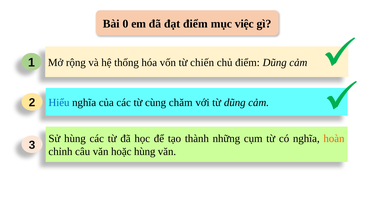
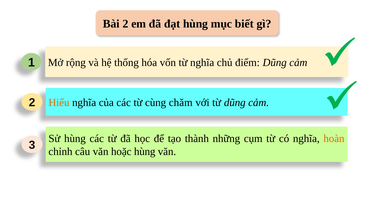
Bài 0: 0 -> 2
đạt điểm: điểm -> hùng
việc: việc -> biết
từ chiến: chiến -> nghĩa
Hiểu colour: blue -> orange
